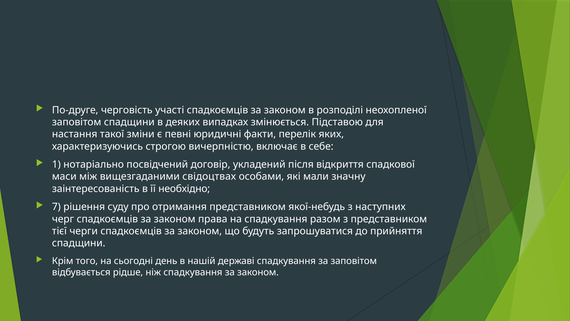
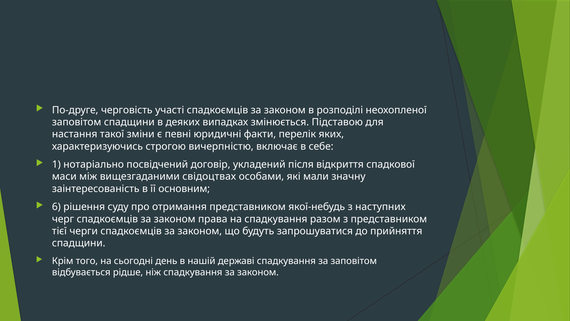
необхідно: необхідно -> основним
7: 7 -> 6
